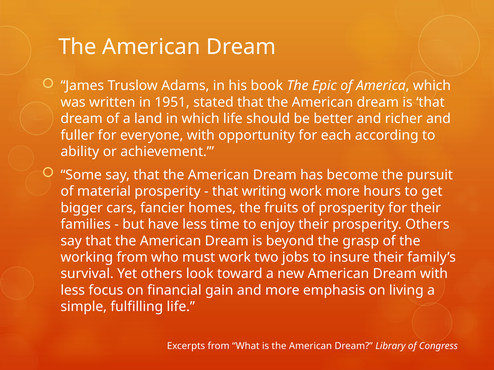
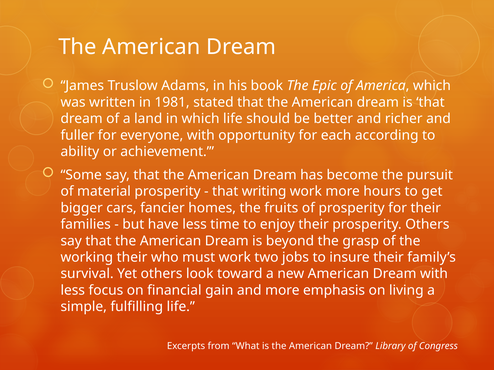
1951: 1951 -> 1981
working from: from -> their
